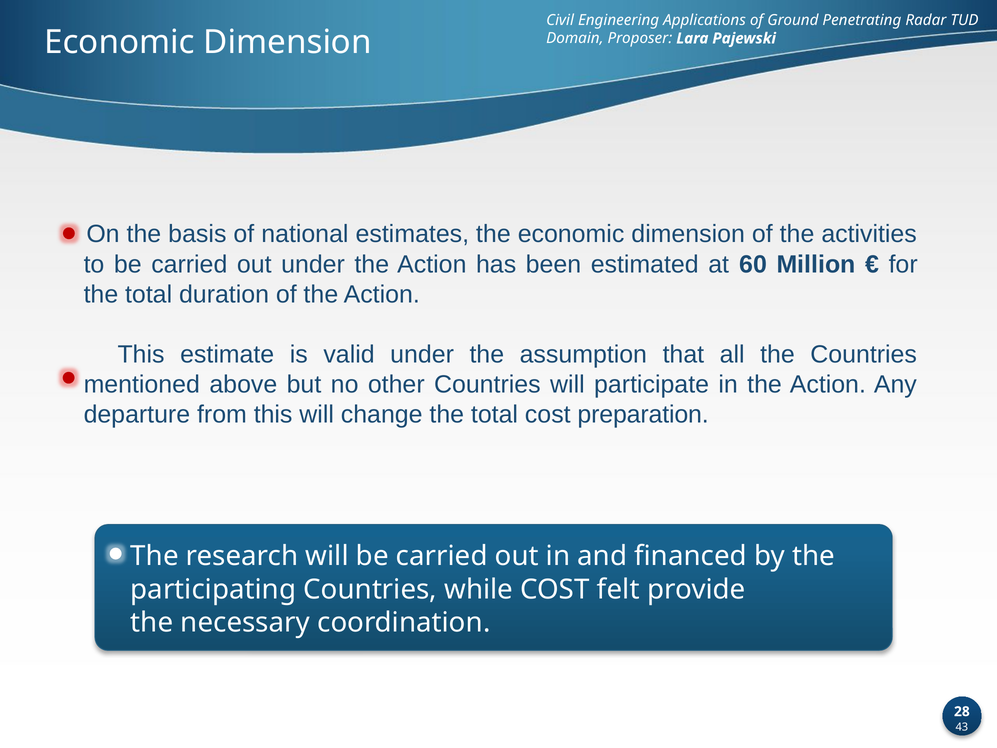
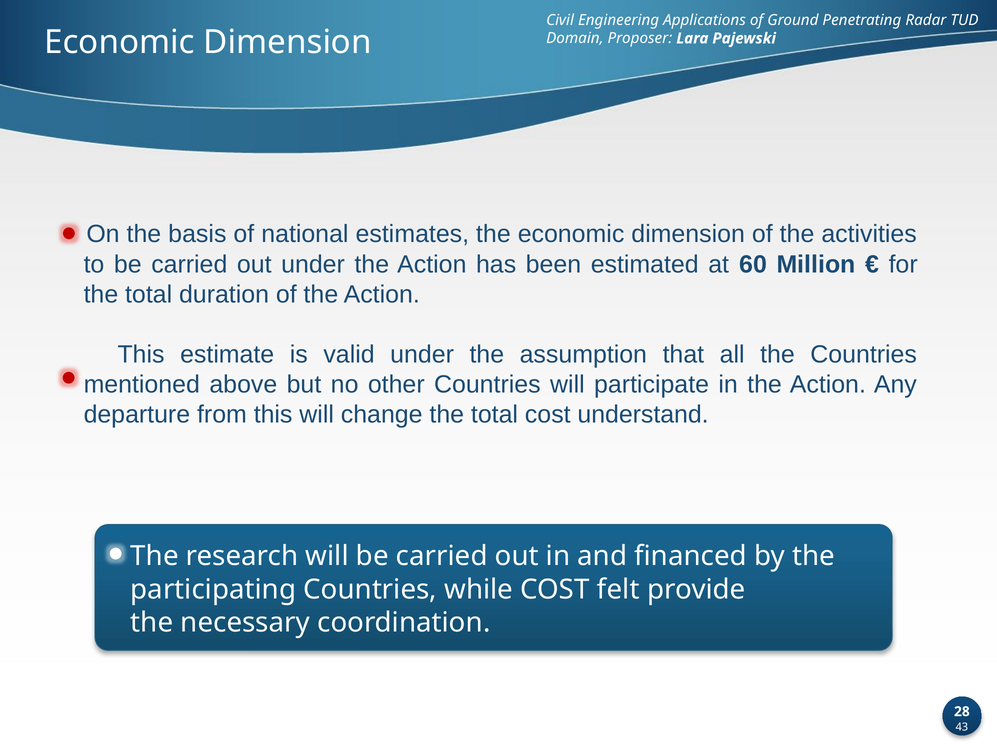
preparation: preparation -> understand
